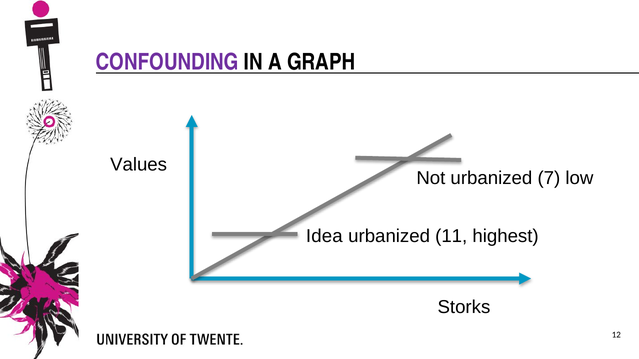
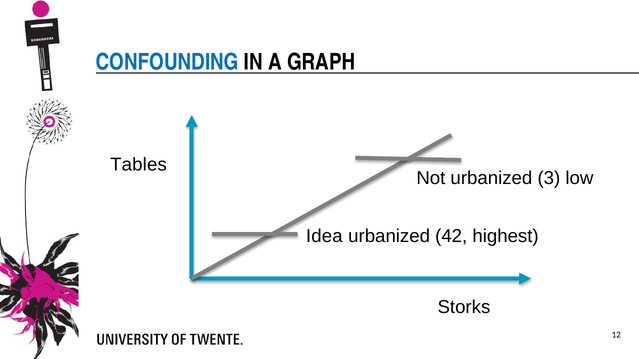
CONFOUNDING colour: purple -> blue
Values: Values -> Tables
7: 7 -> 3
11: 11 -> 42
